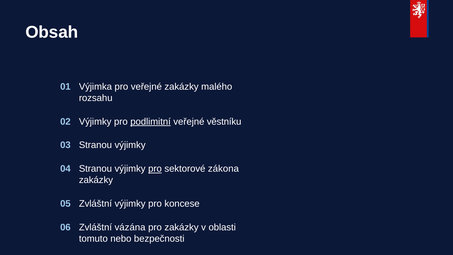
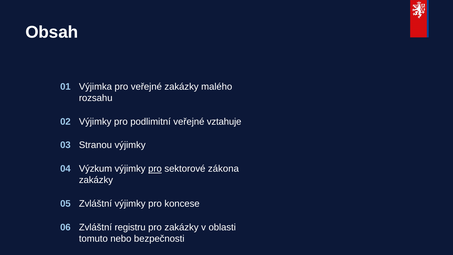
podlimitní underline: present -> none
věstníku: věstníku -> vztahuje
04 Stranou: Stranou -> Výzkum
vázána: vázána -> registru
